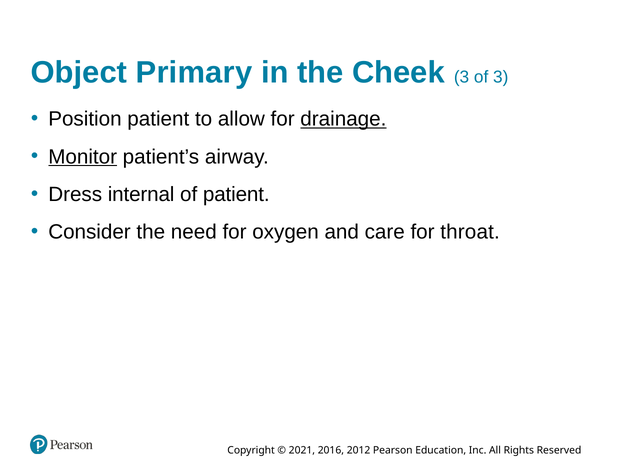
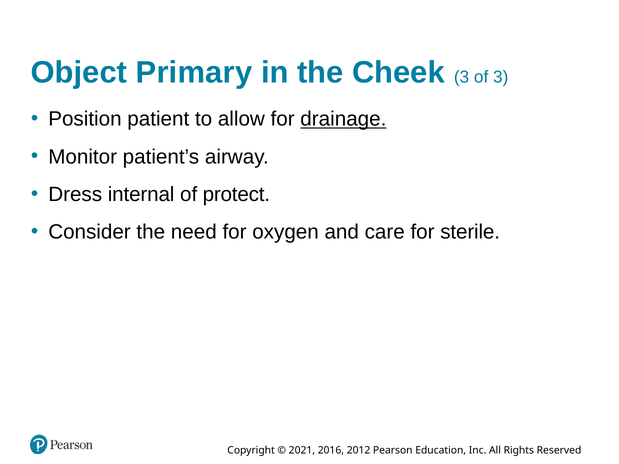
Monitor underline: present -> none
of patient: patient -> protect
throat: throat -> sterile
